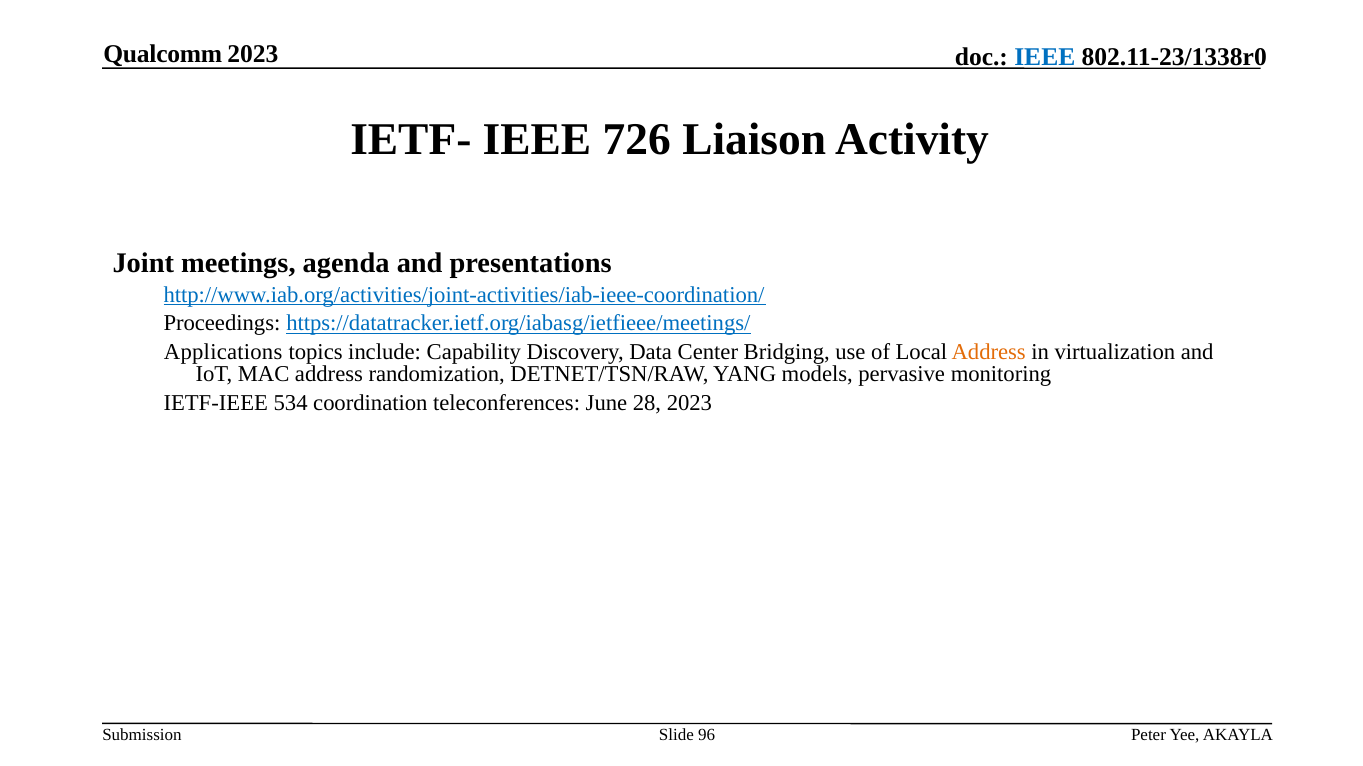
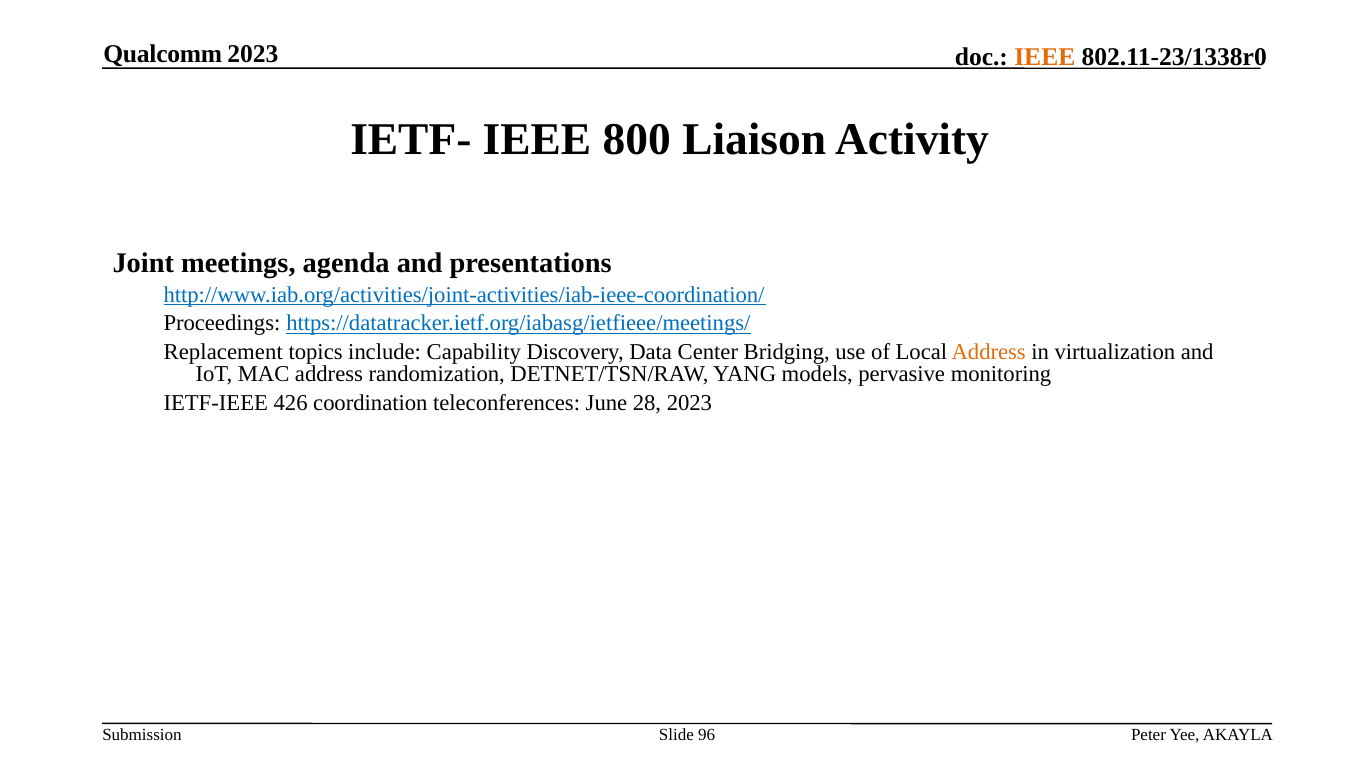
IEEE at (1045, 57) colour: blue -> orange
726: 726 -> 800
Applications: Applications -> Replacement
534: 534 -> 426
